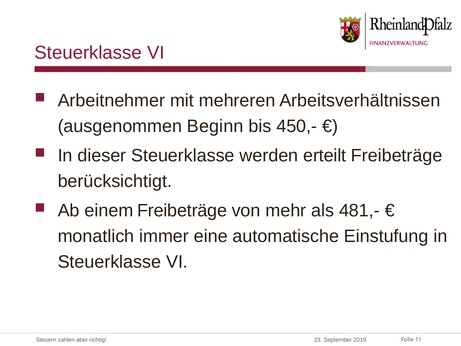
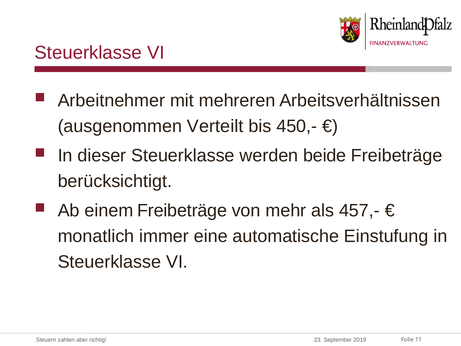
Beginn: Beginn -> Verteilt
erteilt: erteilt -> beide
481,-: 481,- -> 457,-
